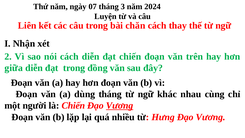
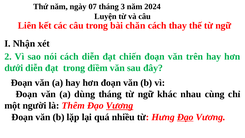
giữa: giữa -> dưới
đồng: đồng -> điềm
là Chiến: Chiến -> Thêm
Đạo at (185, 117) underline: none -> present
